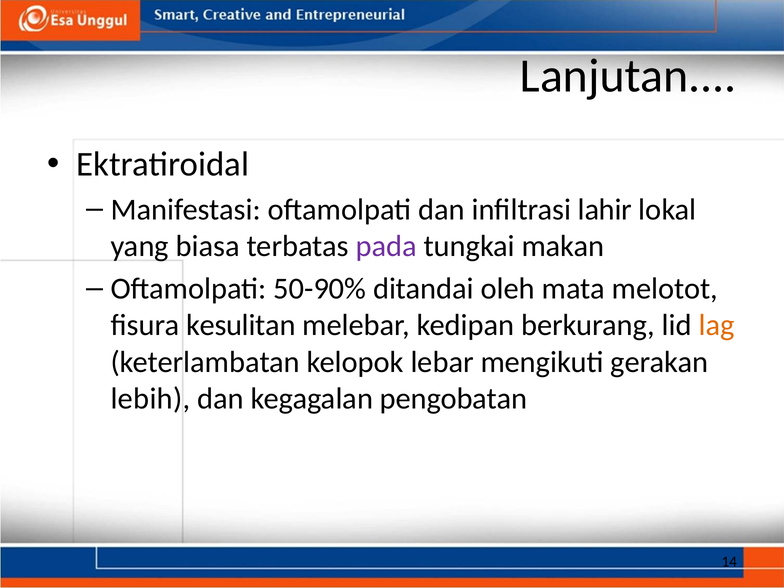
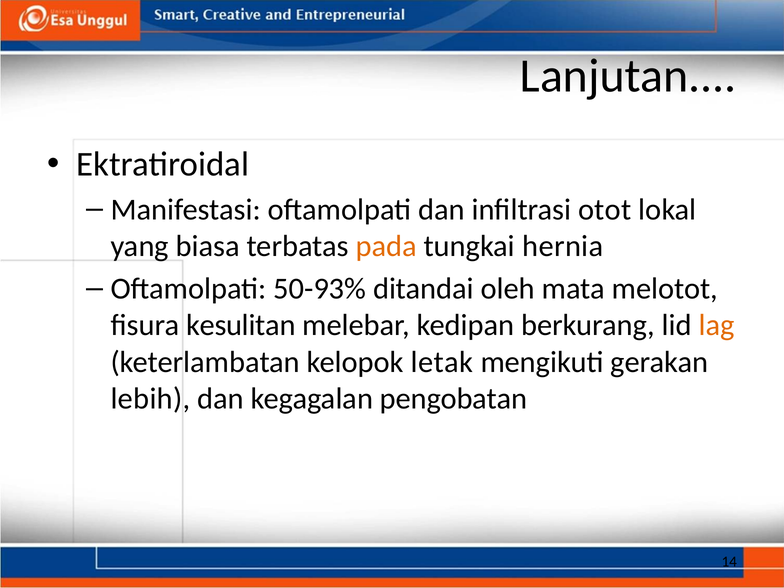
lahir: lahir -> otot
pada colour: purple -> orange
makan: makan -> hernia
50-90%: 50-90% -> 50-93%
lebar: lebar -> letak
